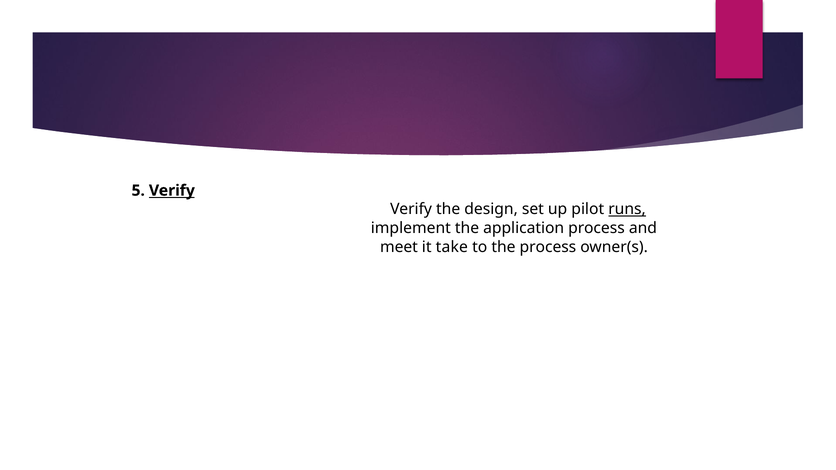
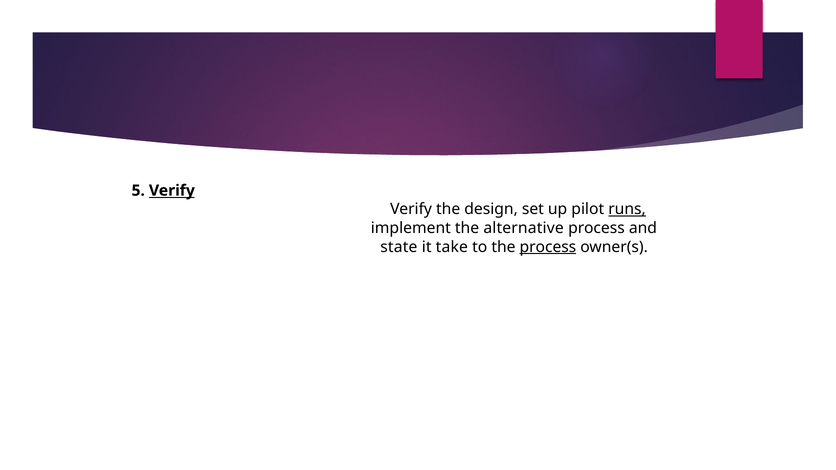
application: application -> alternative
meet: meet -> state
process at (548, 247) underline: none -> present
